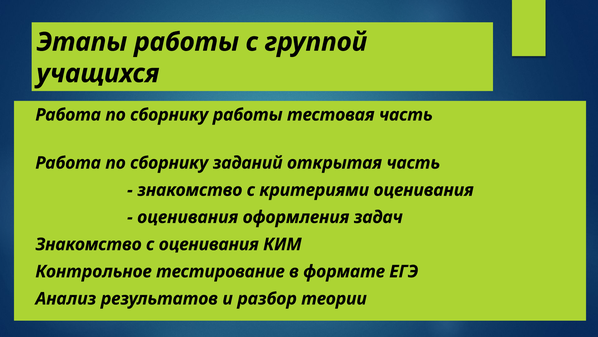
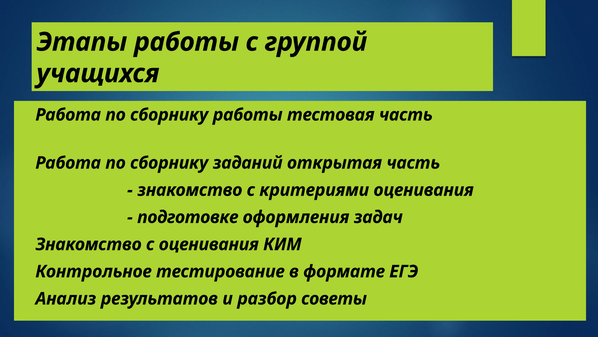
оценивания at (188, 217): оценивания -> подготовке
теории: теории -> советы
